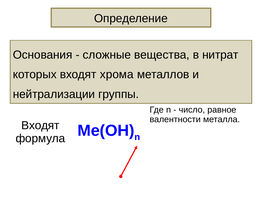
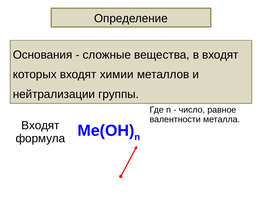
в нитрат: нитрат -> входят
хрома: хрома -> химии
